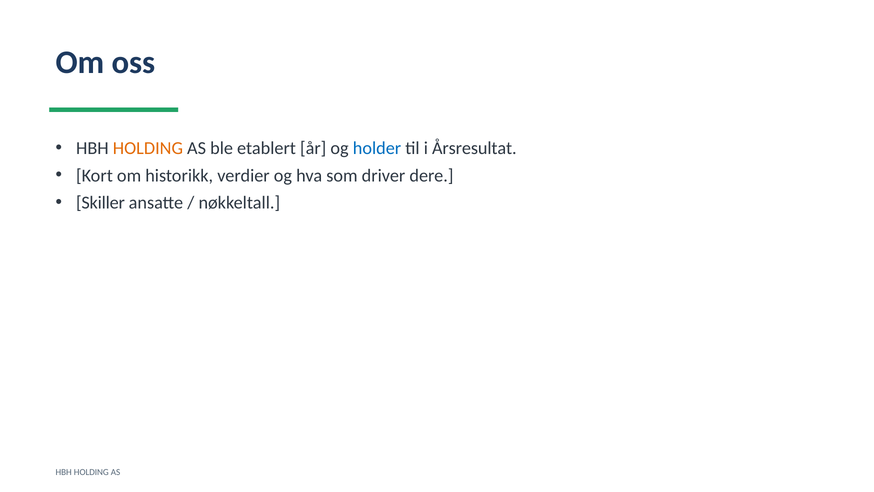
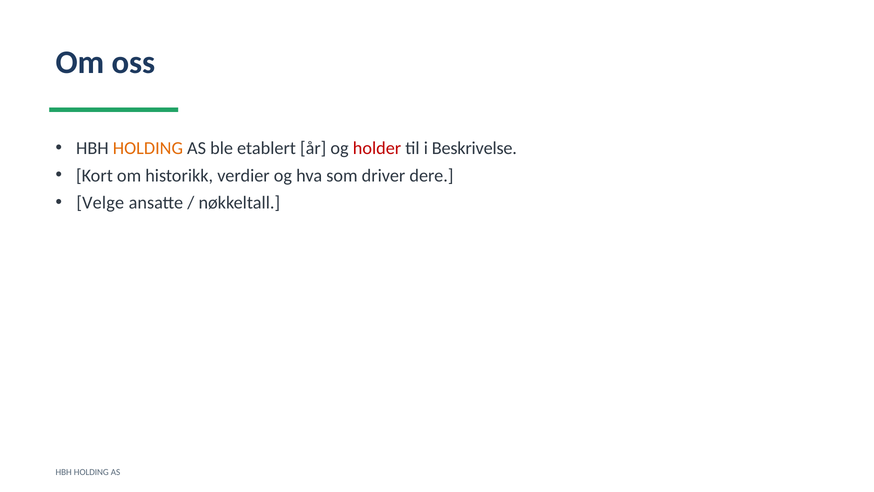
holder colour: blue -> red
Årsresultat: Årsresultat -> Beskrivelse
Skiller: Skiller -> Velge
